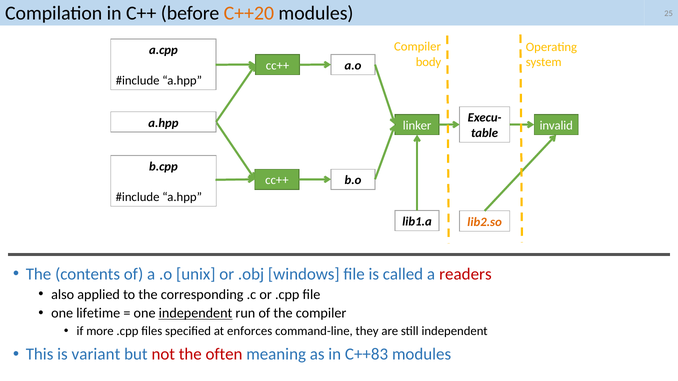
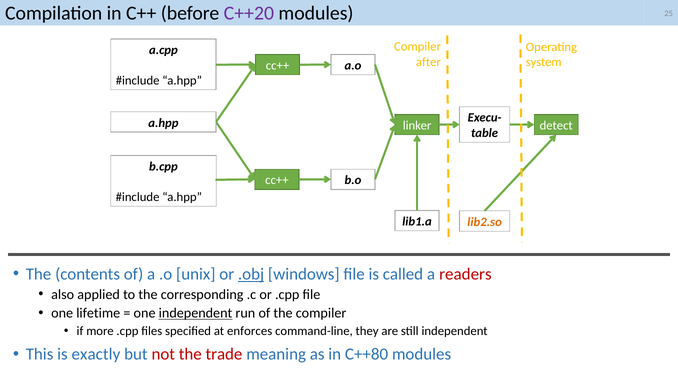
C++20 colour: orange -> purple
body: body -> after
invalid: invalid -> detect
.obj underline: none -> present
variant: variant -> exactly
often: often -> trade
C++83: C++83 -> C++80
